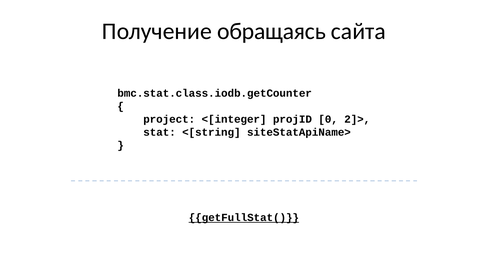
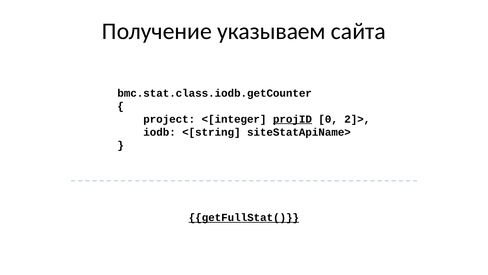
обращаясь: обращаясь -> указываем
projID underline: none -> present
stat: stat -> iodb
